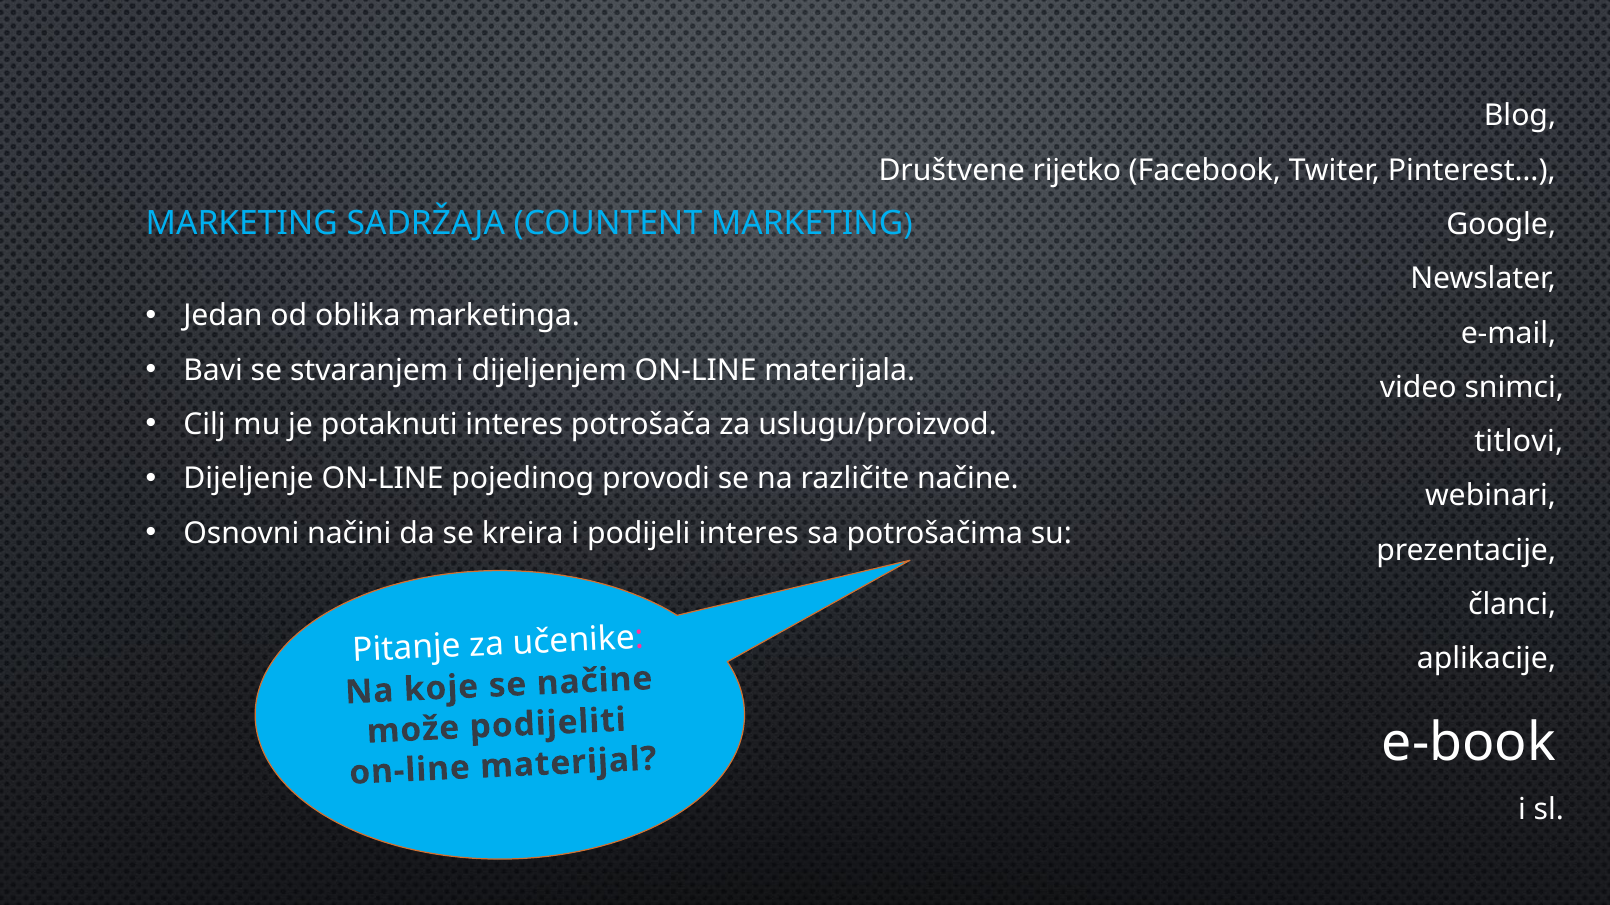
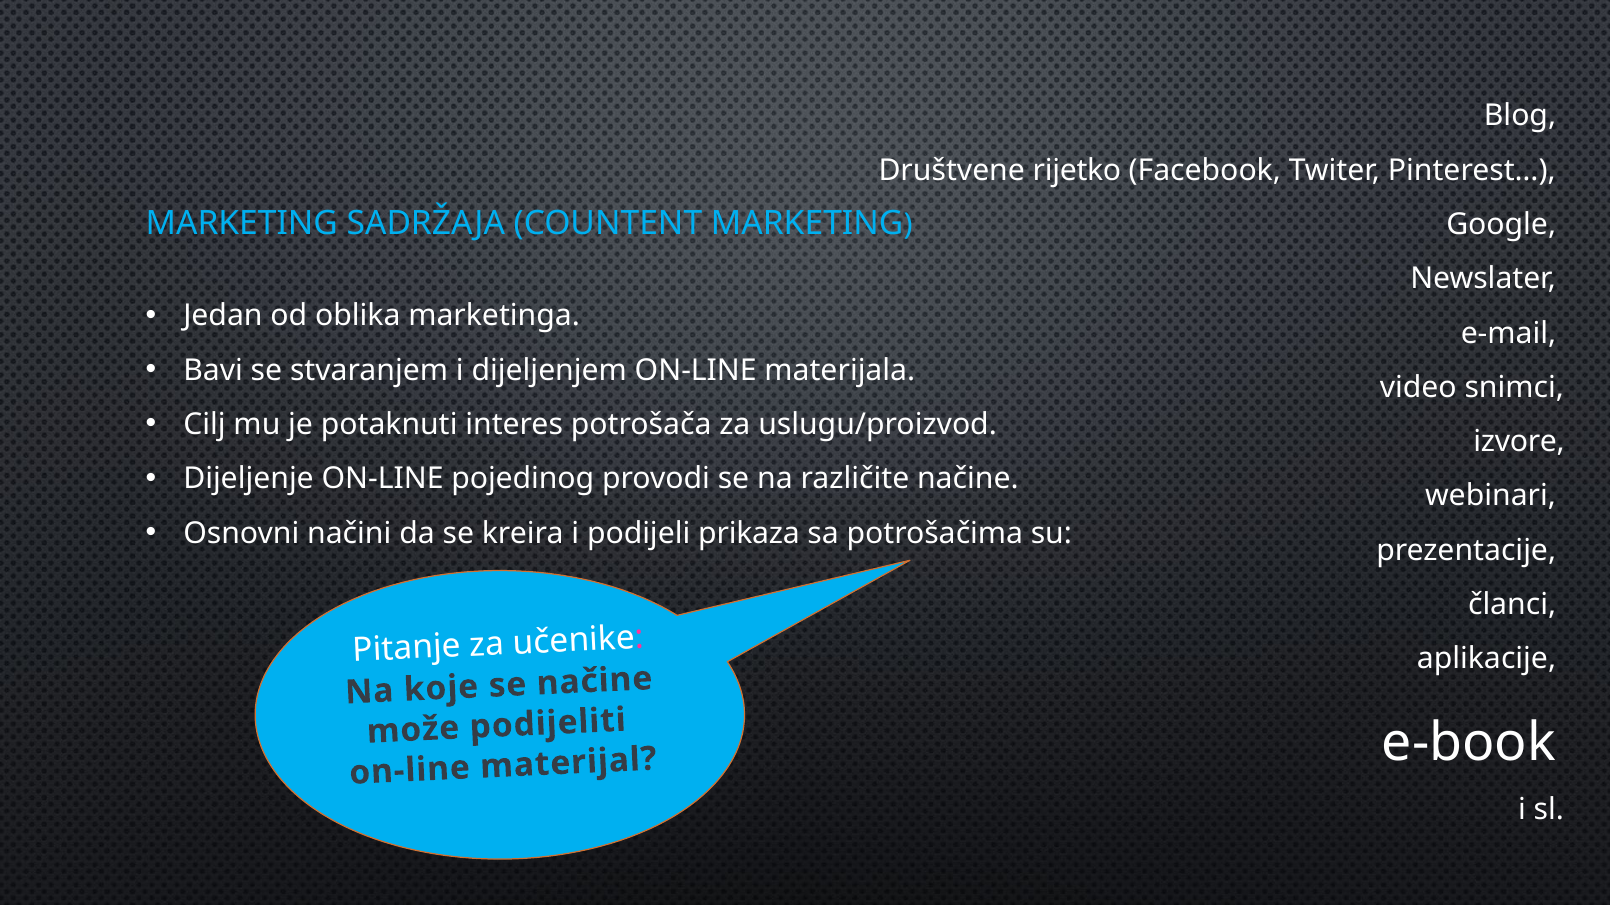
titlovi: titlovi -> izvore
podijeli interes: interes -> prikaza
